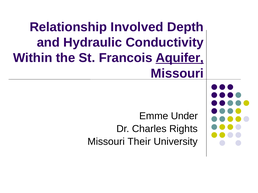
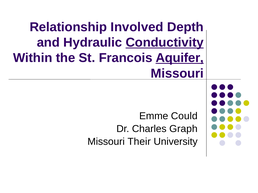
Conductivity underline: none -> present
Under: Under -> Could
Rights: Rights -> Graph
